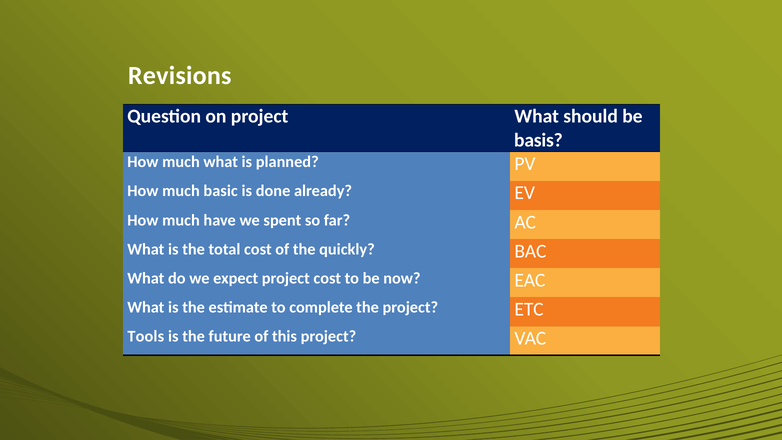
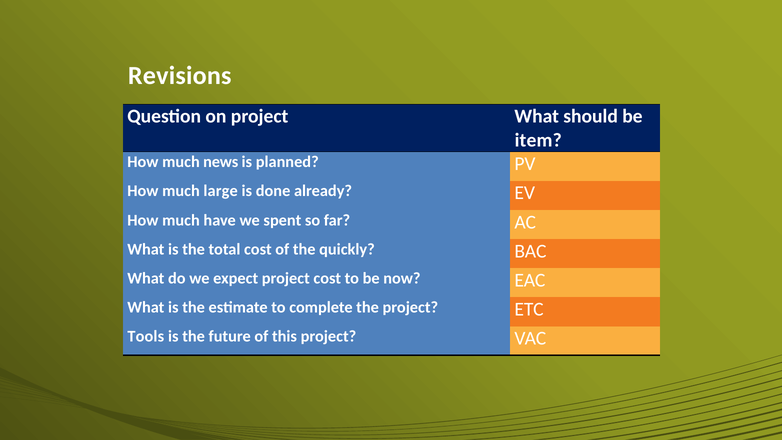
basis: basis -> item
much what: what -> news
basic: basic -> large
